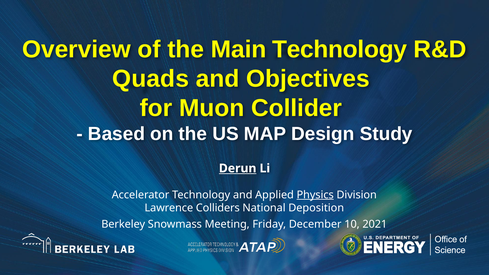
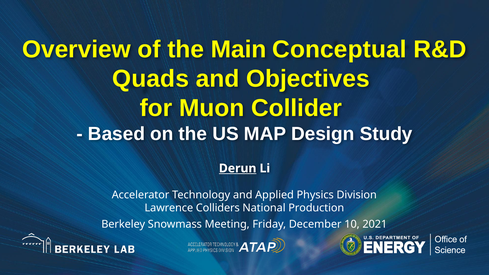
Main Technology: Technology -> Conceptual
Physics underline: present -> none
Deposition: Deposition -> Production
